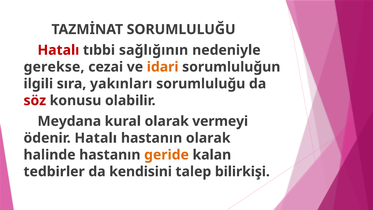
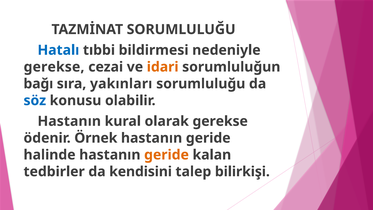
Hatalı at (58, 50) colour: red -> blue
sağlığının: sağlığının -> bildirmesi
ilgili: ilgili -> bağı
söz colour: red -> blue
Meydana at (69, 121): Meydana -> Hastanın
olarak vermeyi: vermeyi -> gerekse
ödenir Hatalı: Hatalı -> Örnek
olarak at (208, 138): olarak -> geride
